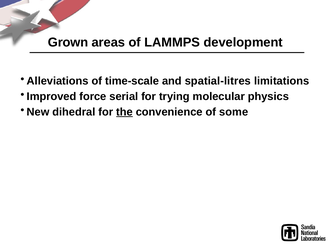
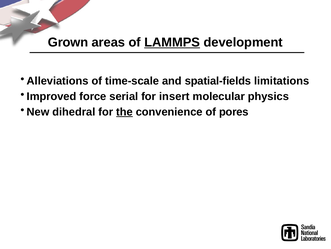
LAMMPS underline: none -> present
spatial-litres: spatial-litres -> spatial-fields
trying: trying -> insert
some: some -> pores
